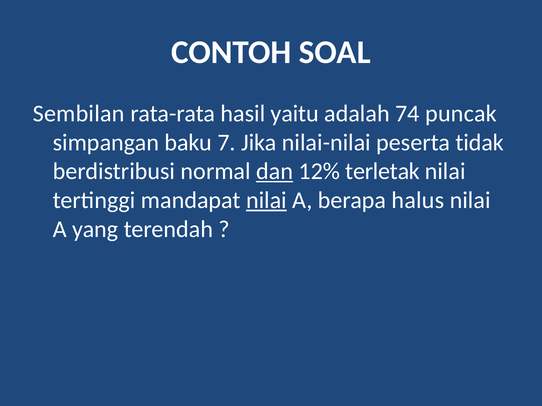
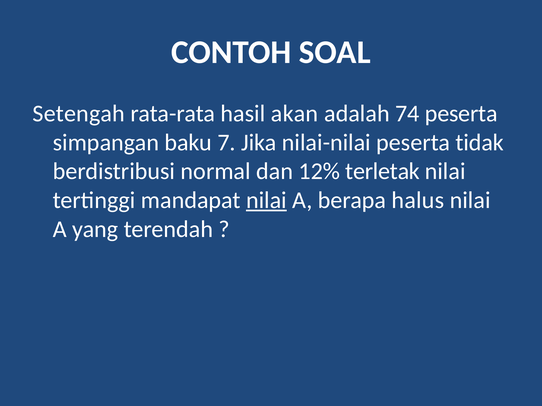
Sembilan: Sembilan -> Setengah
yaitu: yaitu -> akan
74 puncak: puncak -> peserta
dan underline: present -> none
